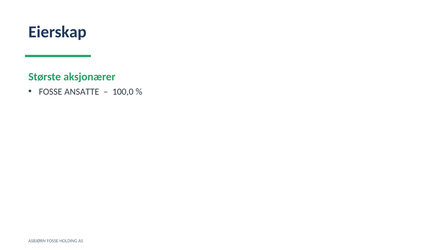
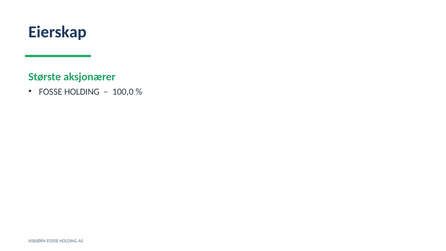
ANSATTE at (82, 92): ANSATTE -> HOLDING
